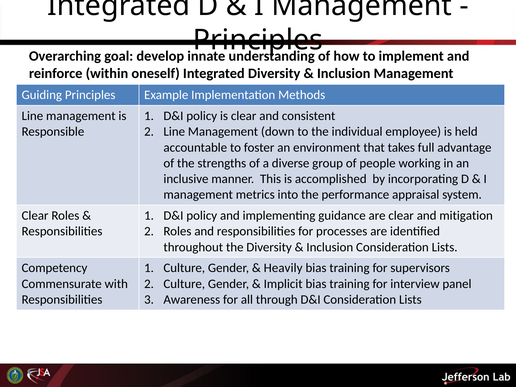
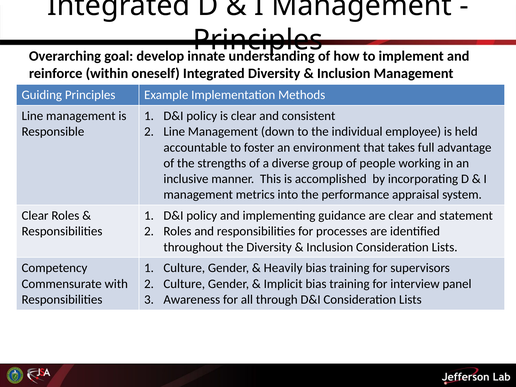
mitigation: mitigation -> statement
